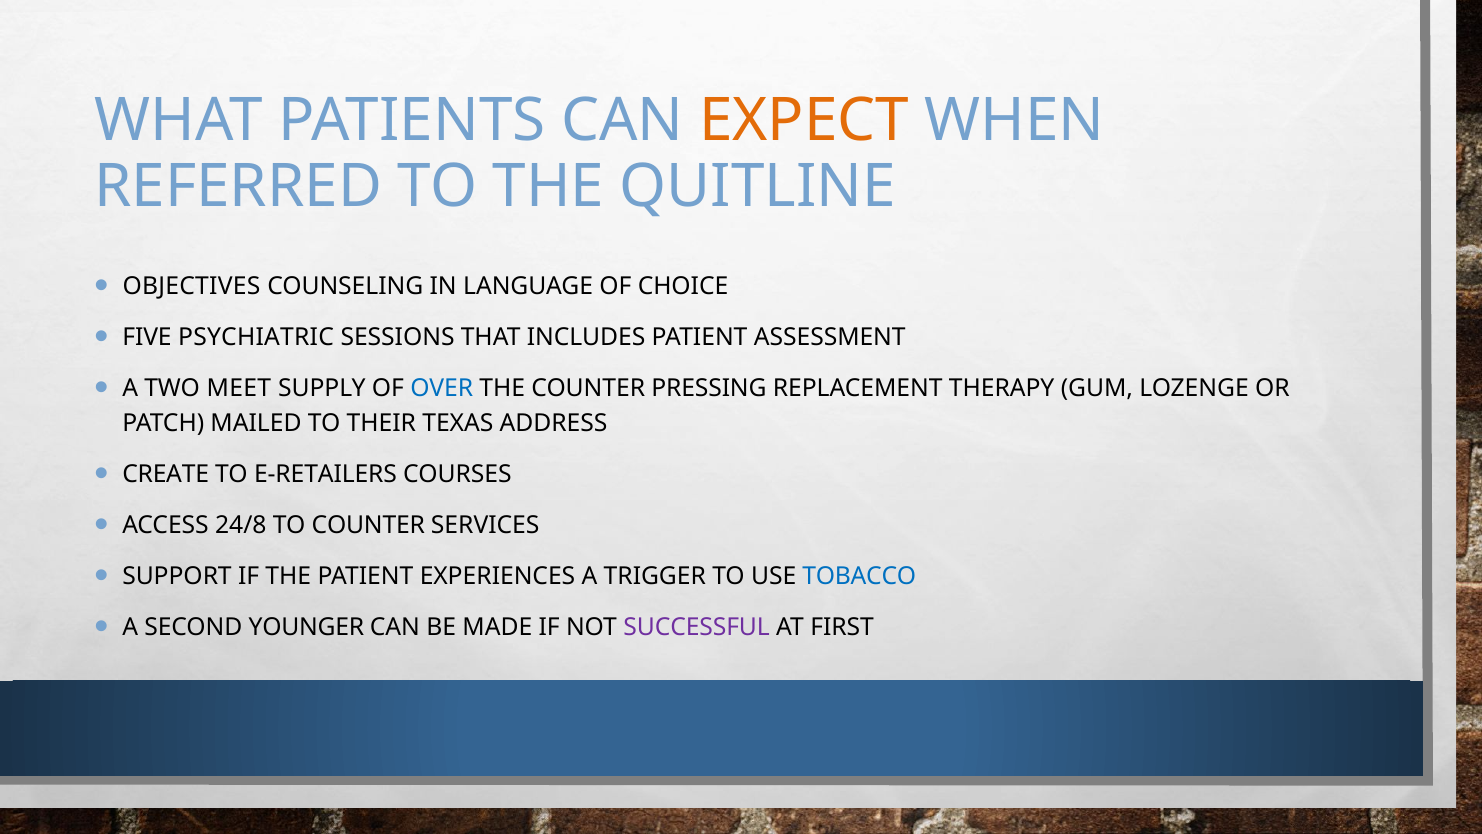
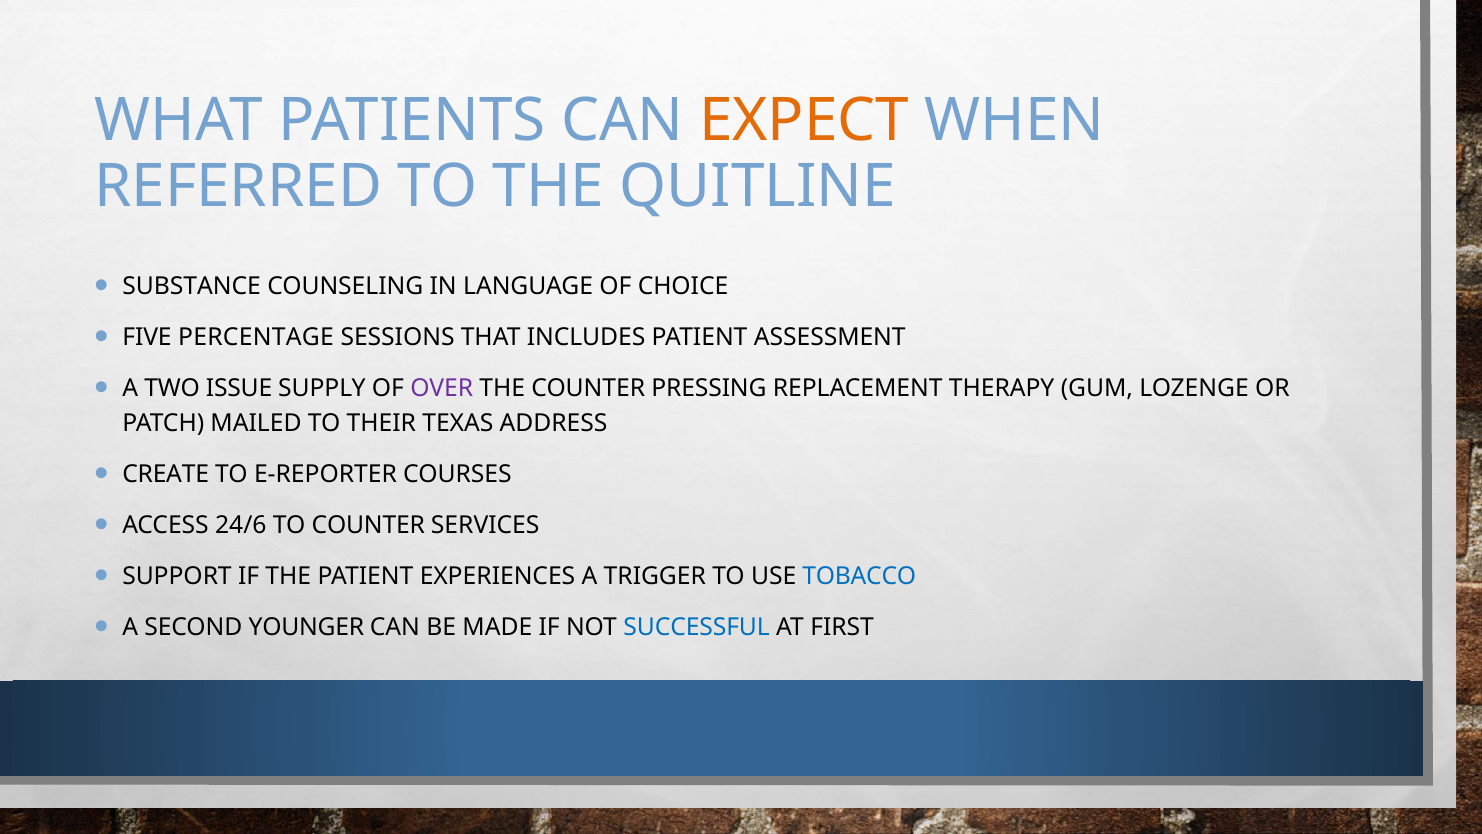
OBJECTIVES: OBJECTIVES -> SUBSTANCE
PSYCHIATRIC: PSYCHIATRIC -> PERCENTAGE
MEET: MEET -> ISSUE
OVER colour: blue -> purple
E-RETAILERS: E-RETAILERS -> E-REPORTER
24/8: 24/8 -> 24/6
SUCCESSFUL colour: purple -> blue
